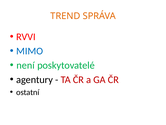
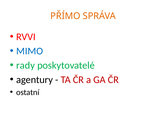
TREND: TREND -> PŘÍMO
není: není -> rady
